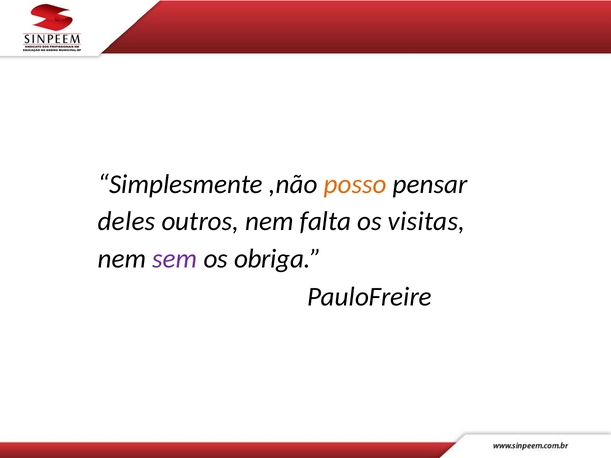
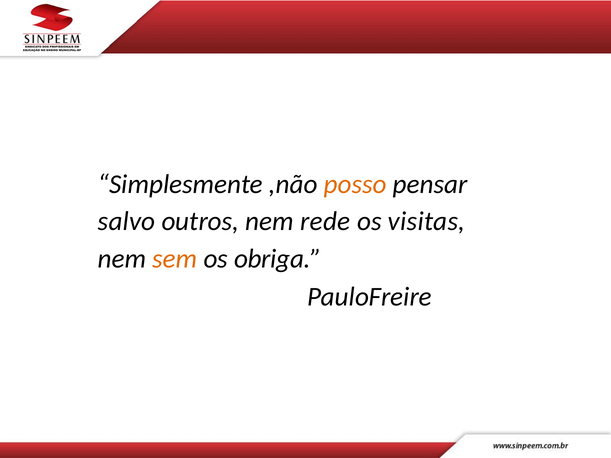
deles: deles -> salvo
falta: falta -> rede
sem colour: purple -> orange
